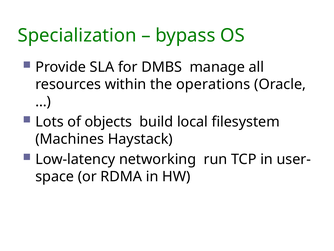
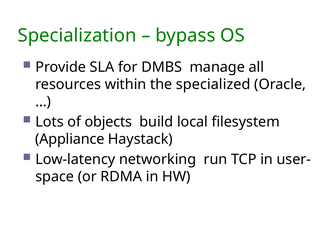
operations: operations -> specialized
Machines: Machines -> Appliance
